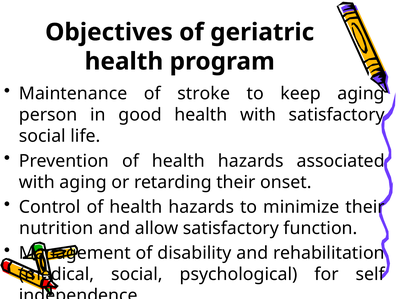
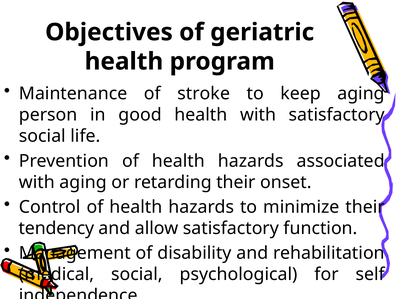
nutrition: nutrition -> tendency
